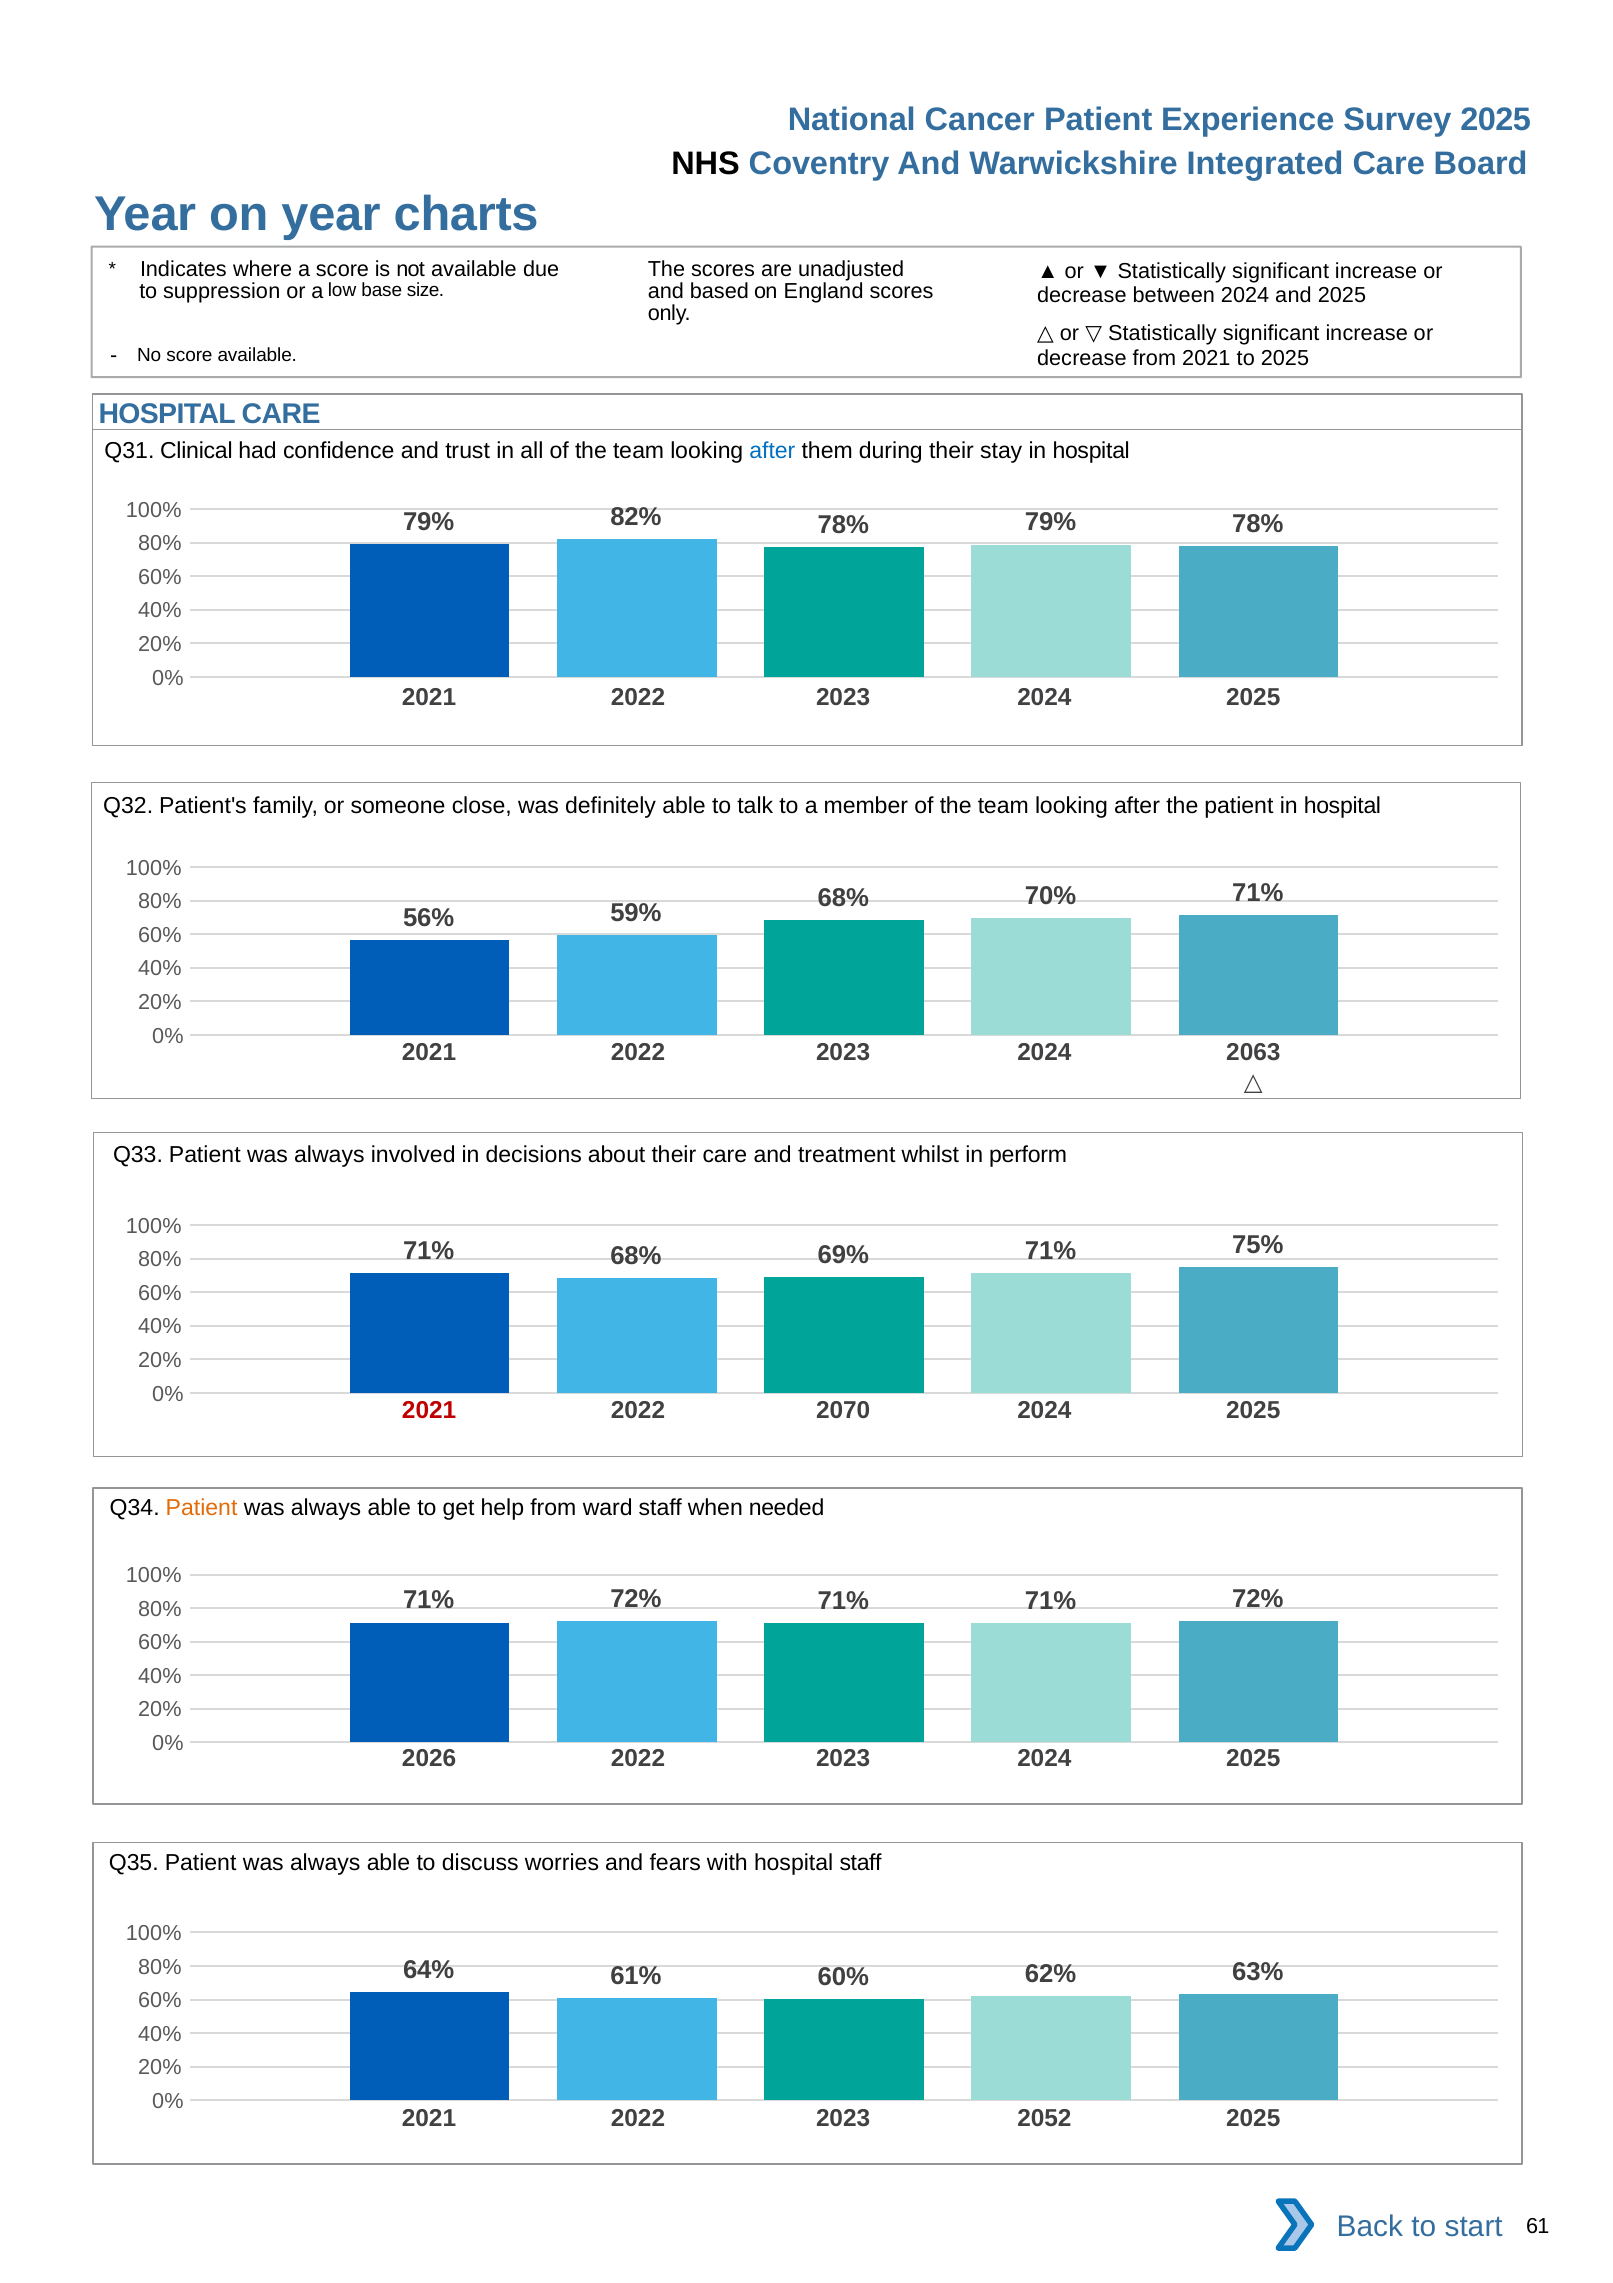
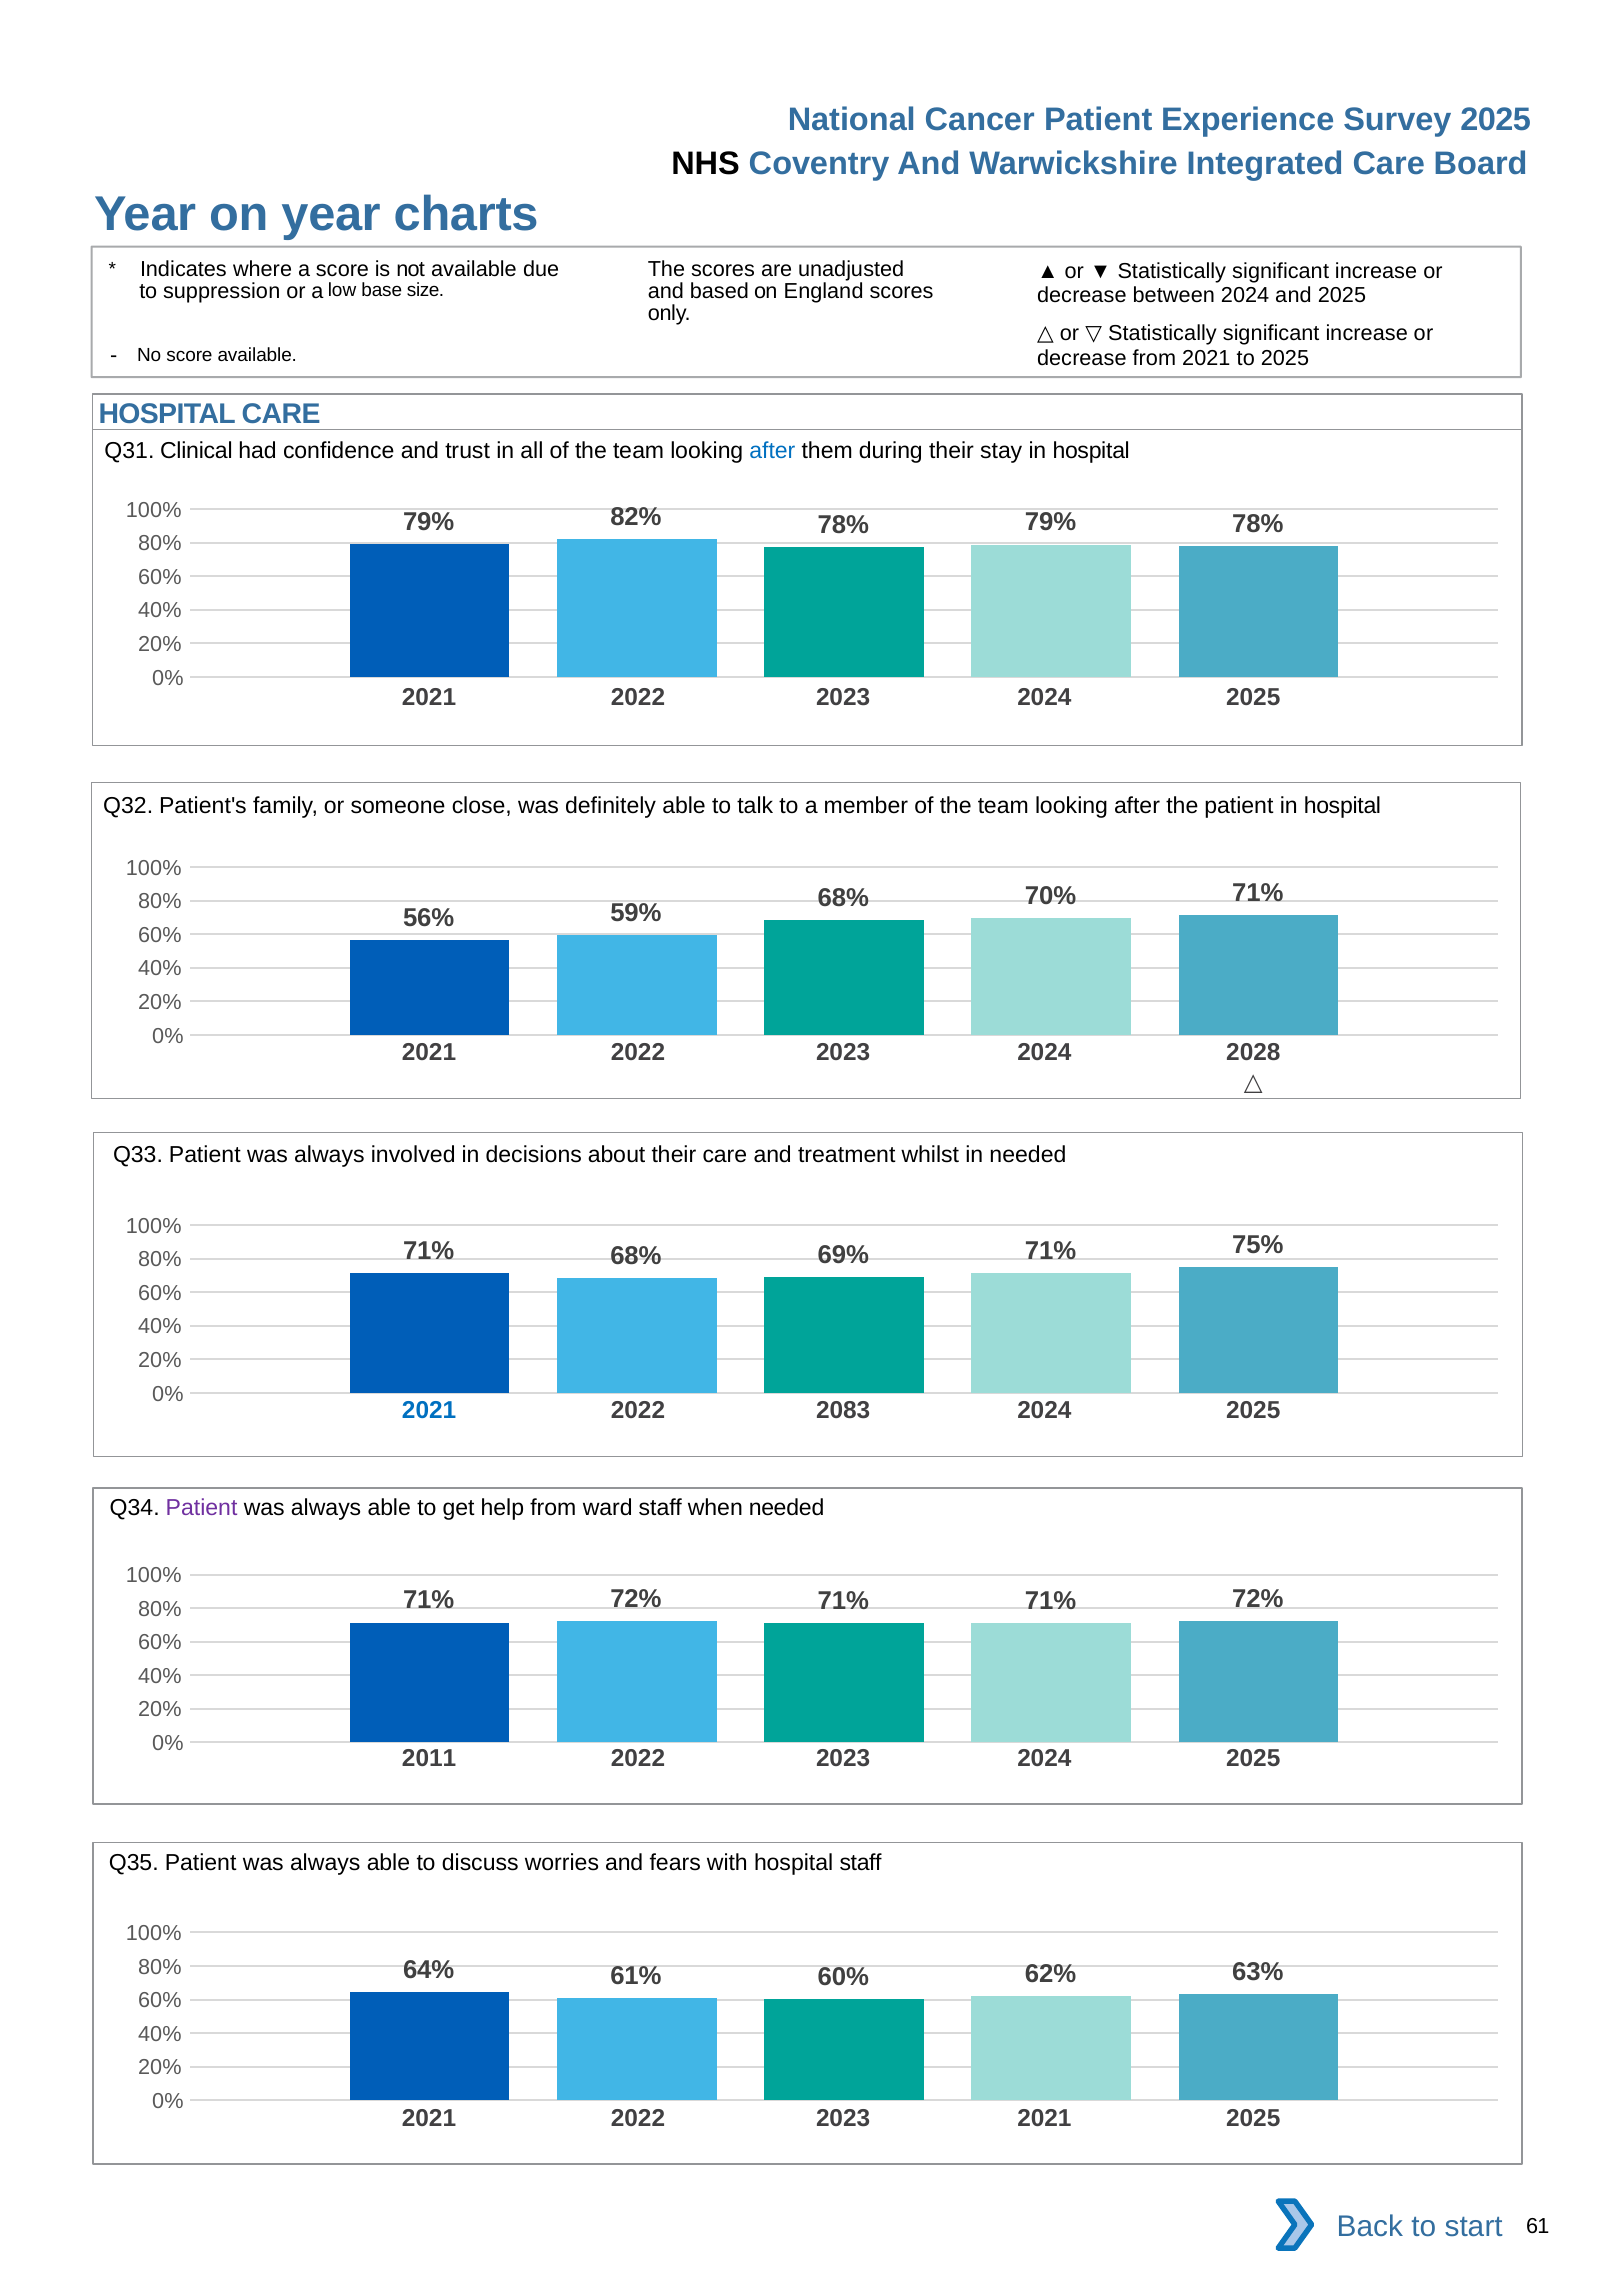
2063: 2063 -> 2028
in perform: perform -> needed
2021 at (429, 1410) colour: red -> blue
2070: 2070 -> 2083
Patient at (202, 1508) colour: orange -> purple
2026: 2026 -> 2011
2023 2052: 2052 -> 2021
